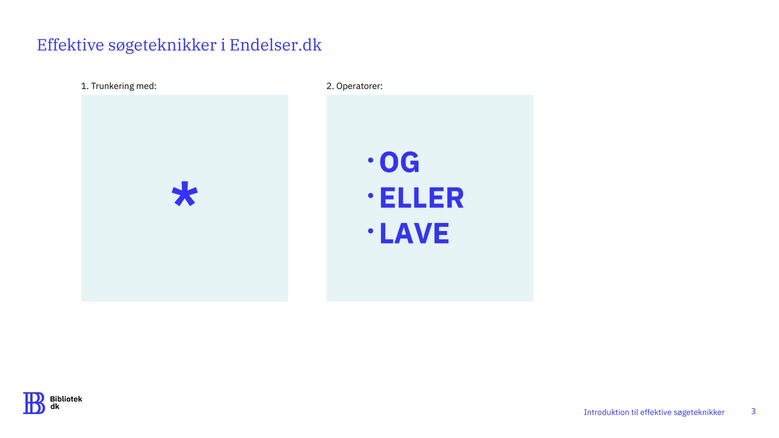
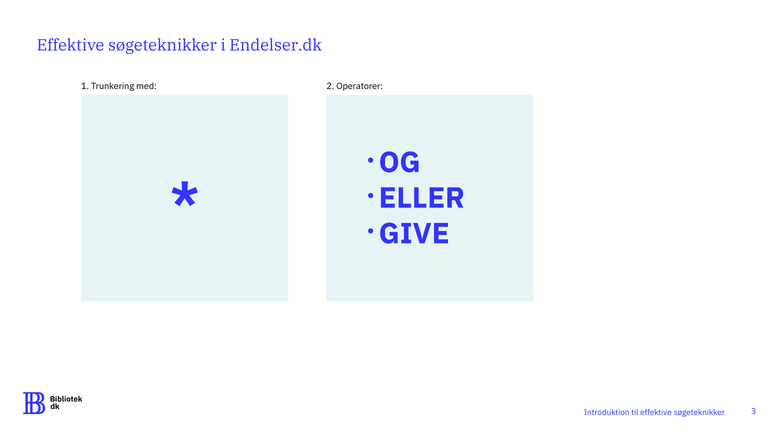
LAVE: LAVE -> GIVE
